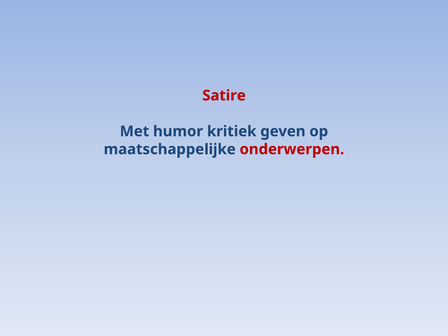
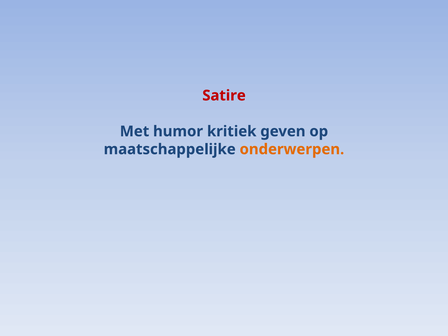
onderwerpen colour: red -> orange
